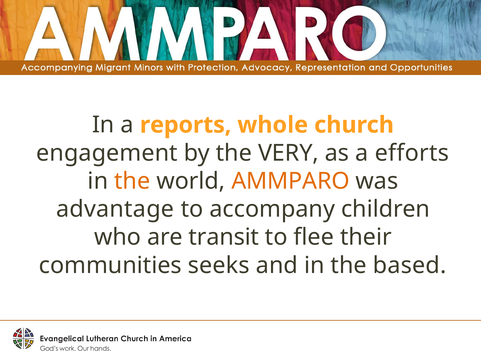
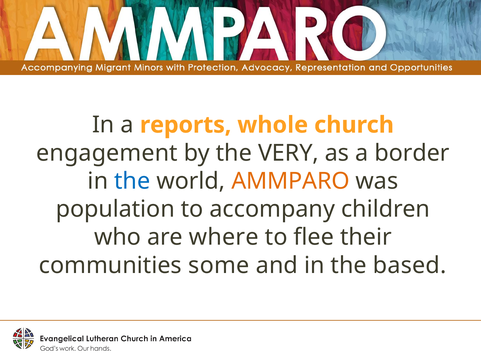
efforts: efforts -> border
the at (132, 181) colour: orange -> blue
advantage: advantage -> population
transit: transit -> where
seeks: seeks -> some
